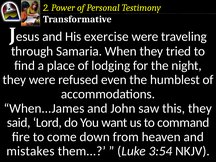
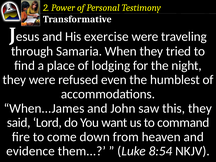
mistakes: mistakes -> evidence
3:54: 3:54 -> 8:54
